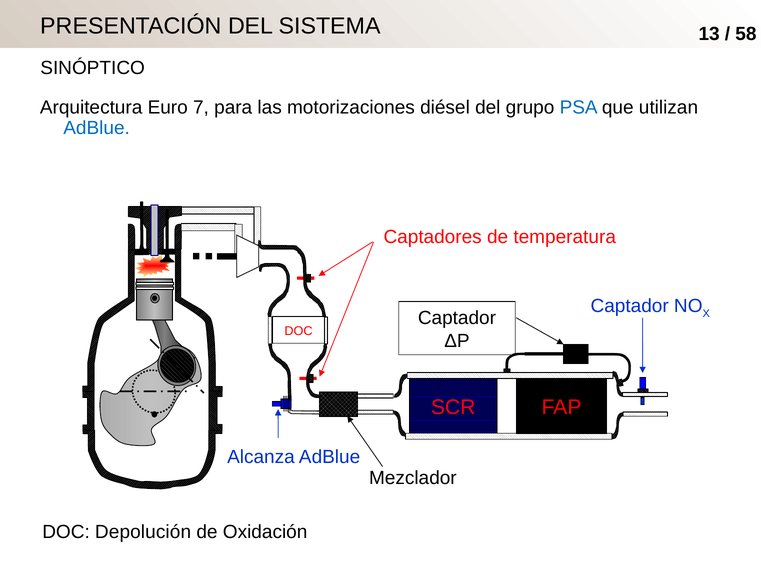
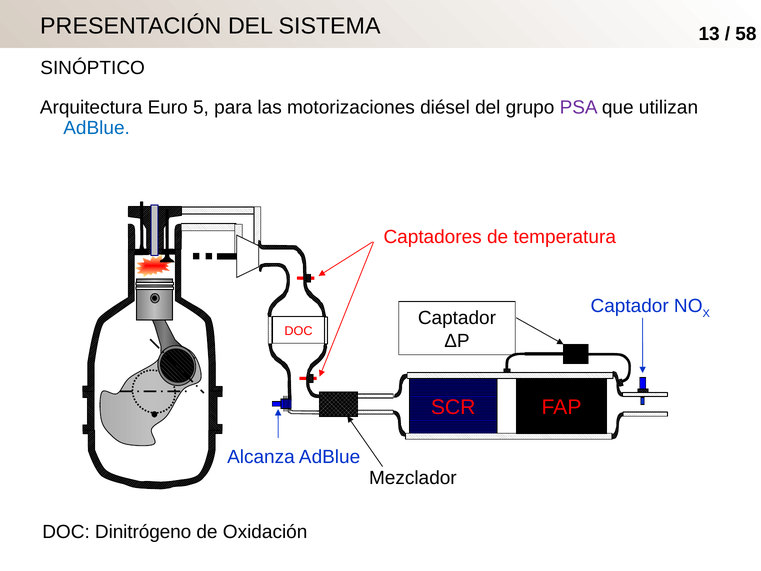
7: 7 -> 5
PSA colour: blue -> purple
Depolución: Depolución -> Dinitrógeno
